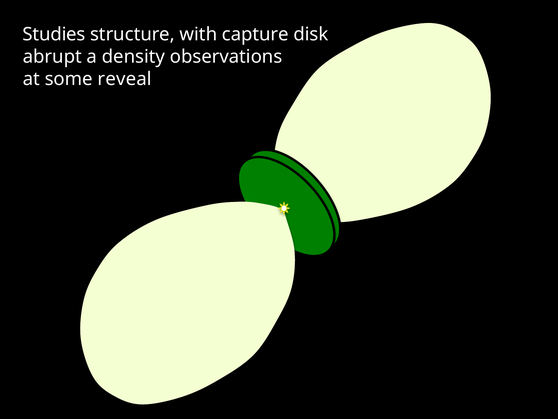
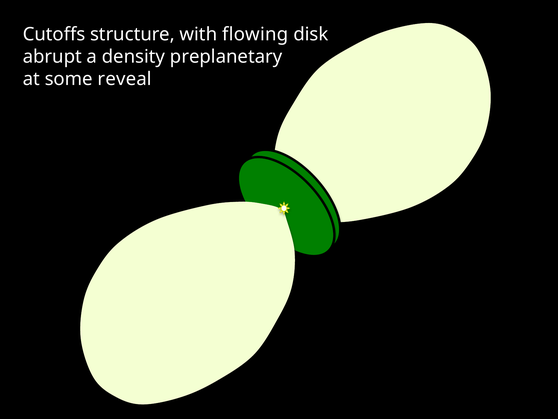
Studies: Studies -> Cutoffs
capture: capture -> flowing
observations: observations -> preplanetary
